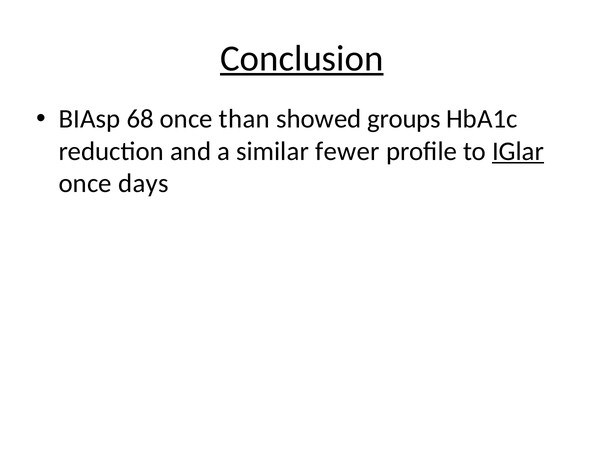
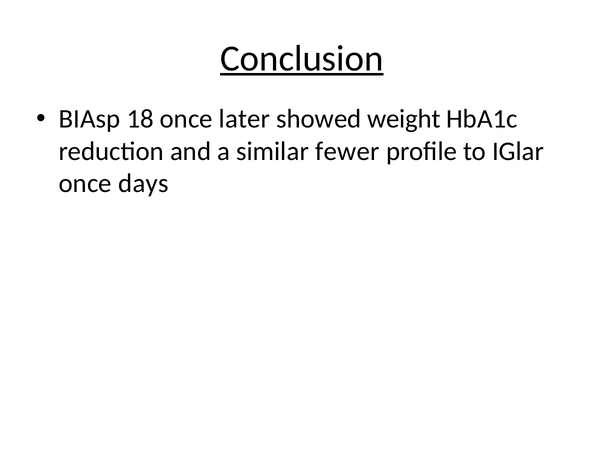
68: 68 -> 18
than: than -> later
groups: groups -> weight
IGlar underline: present -> none
